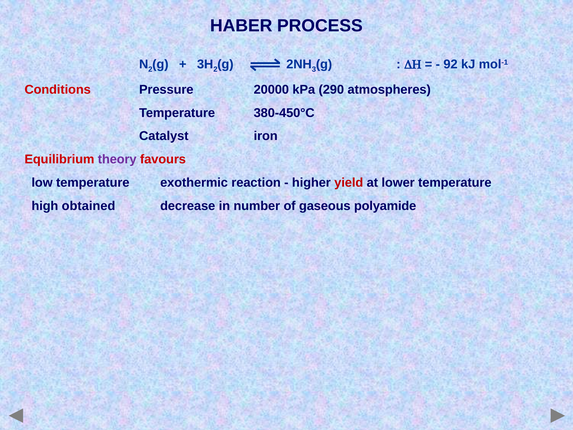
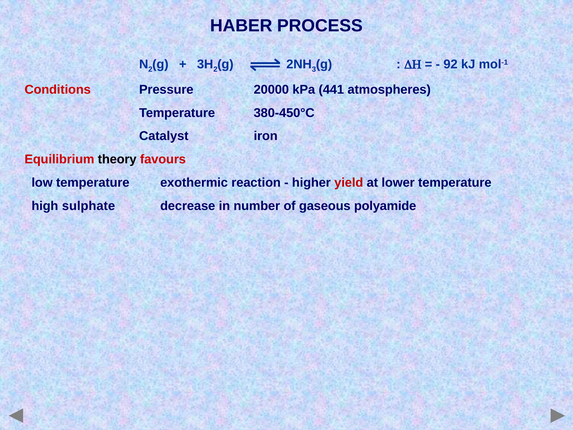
290: 290 -> 441
theory colour: purple -> black
obtained: obtained -> sulphate
